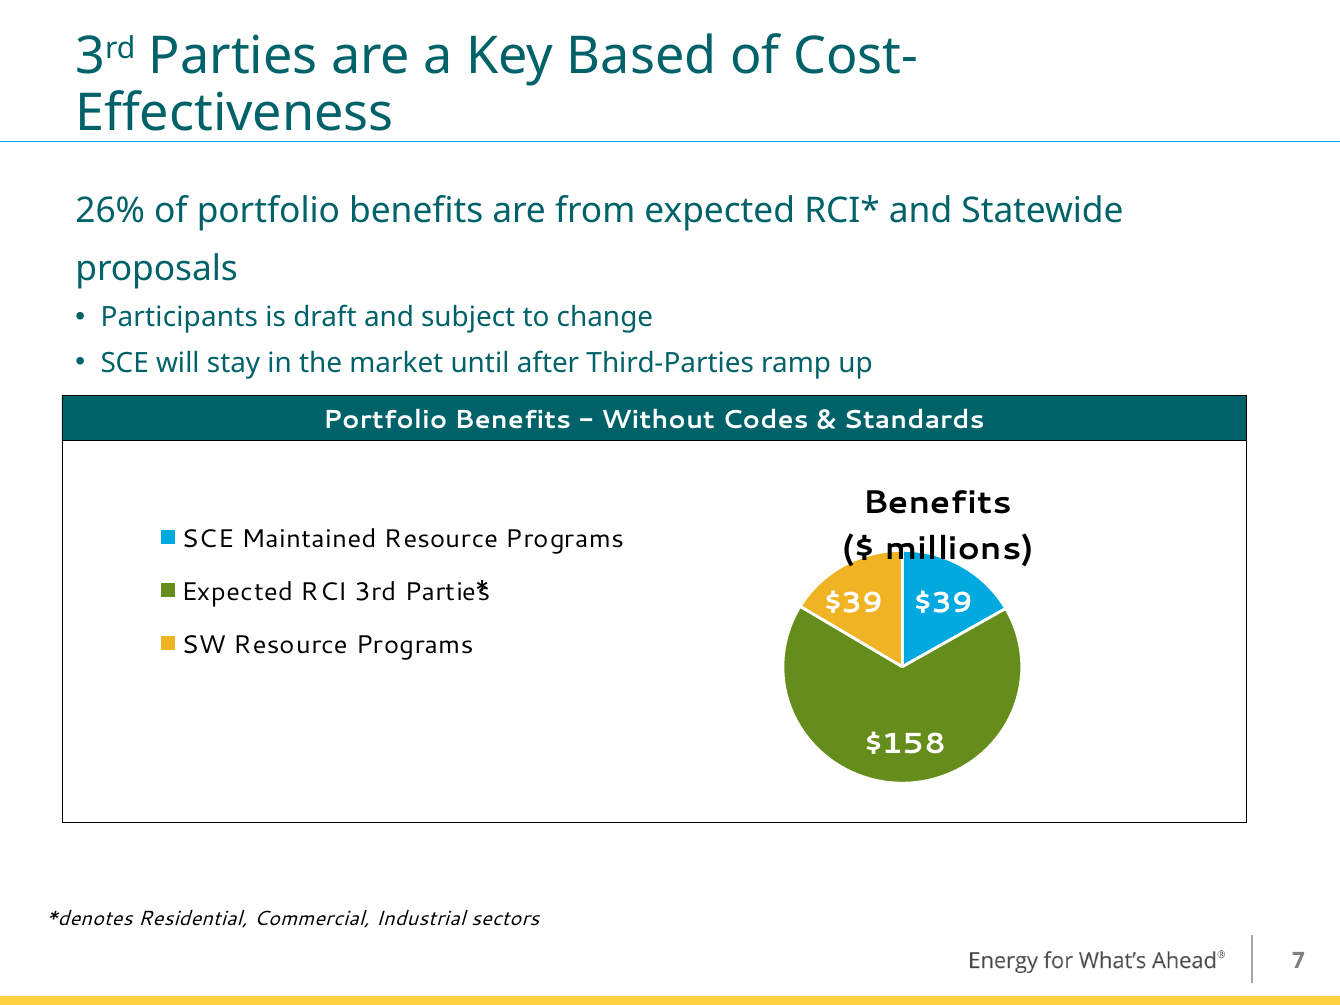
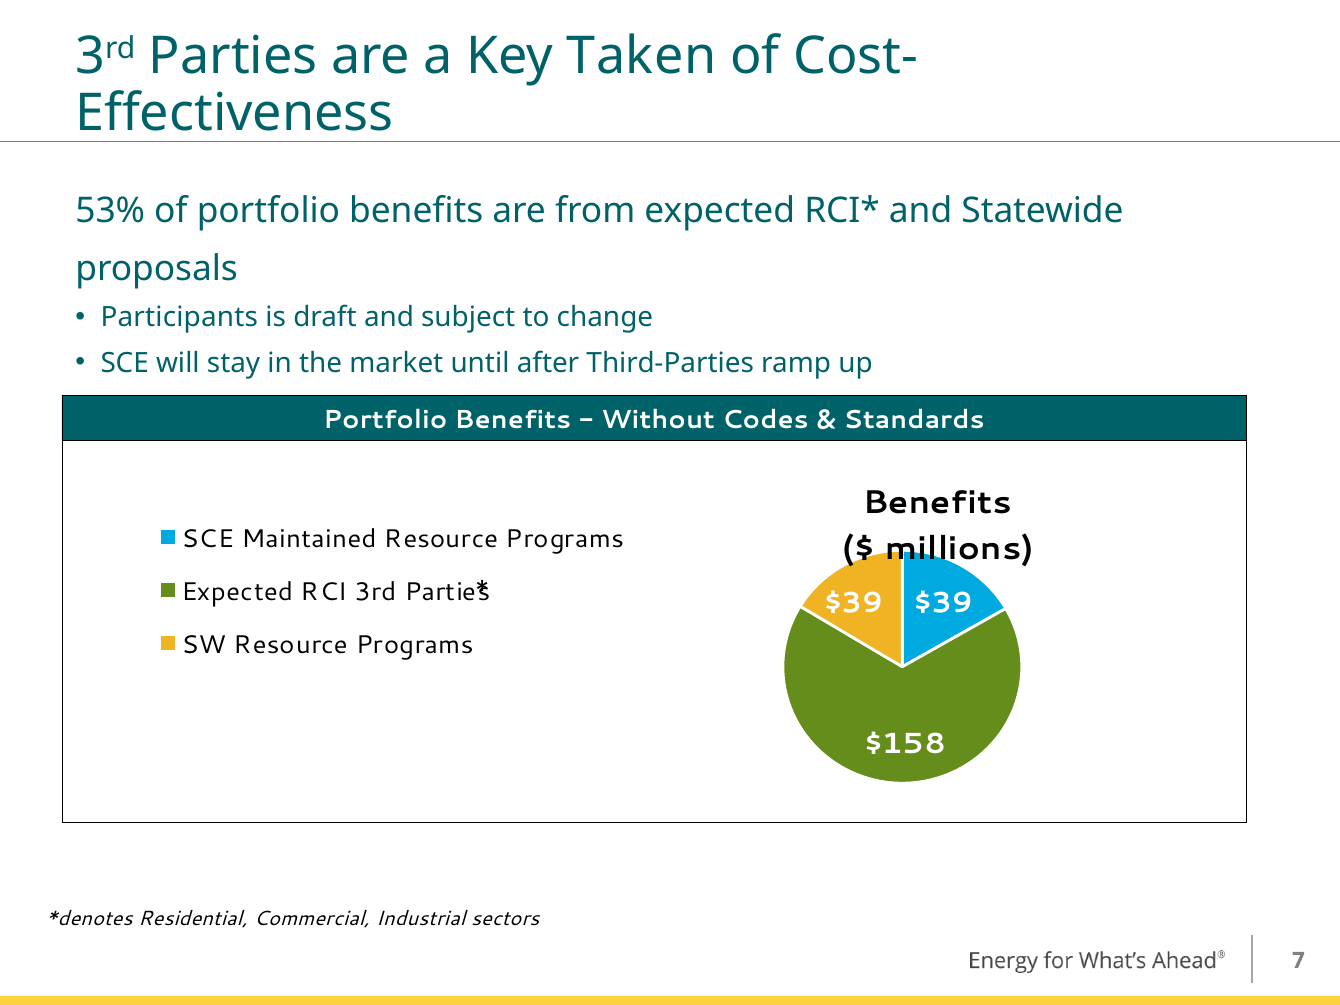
Based: Based -> Taken
26%: 26% -> 53%
